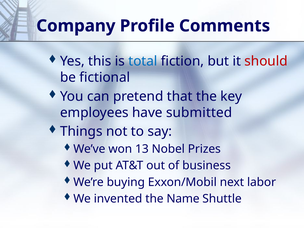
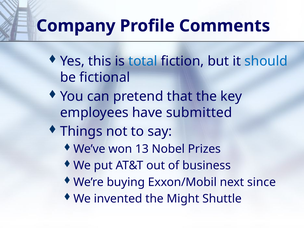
should colour: red -> blue
labor: labor -> since
Name: Name -> Might
